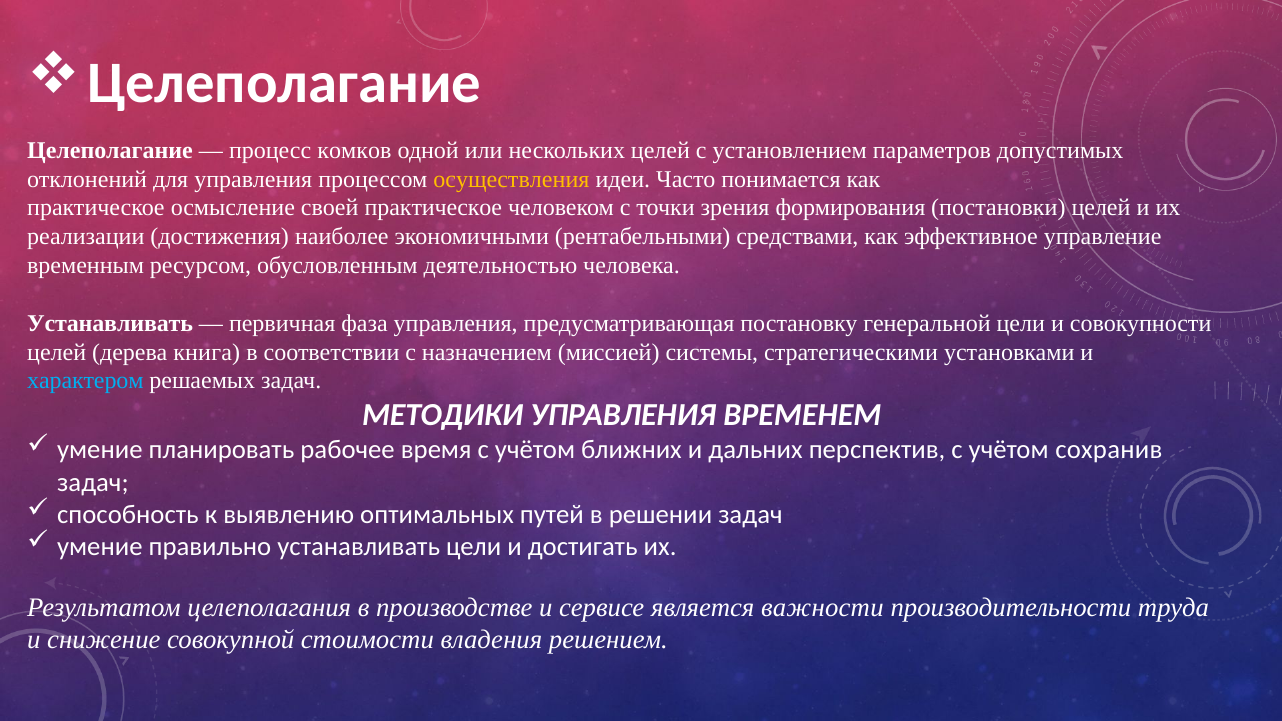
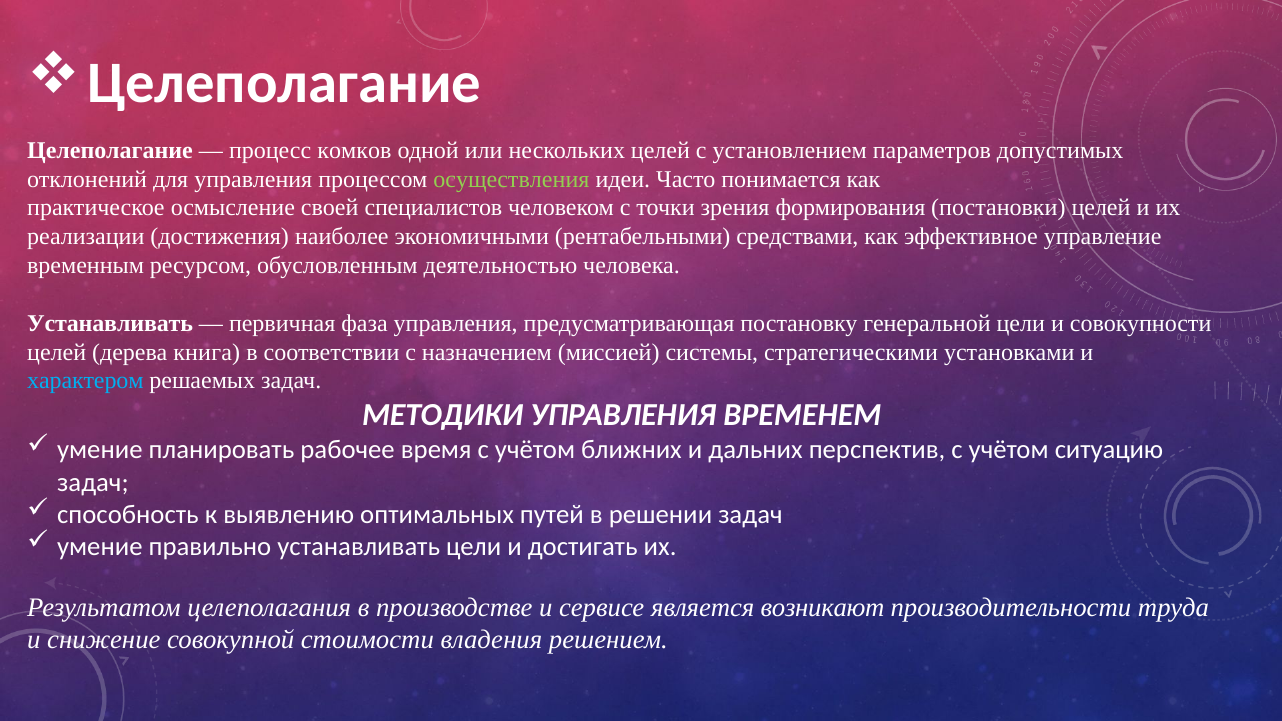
осуществления colour: yellow -> light green
своей практическое: практическое -> специалистов
сохранив: сохранив -> ситуацию
важности: важности -> возникают
